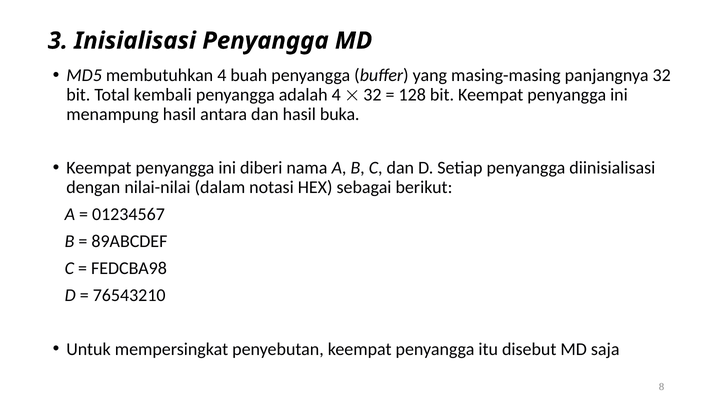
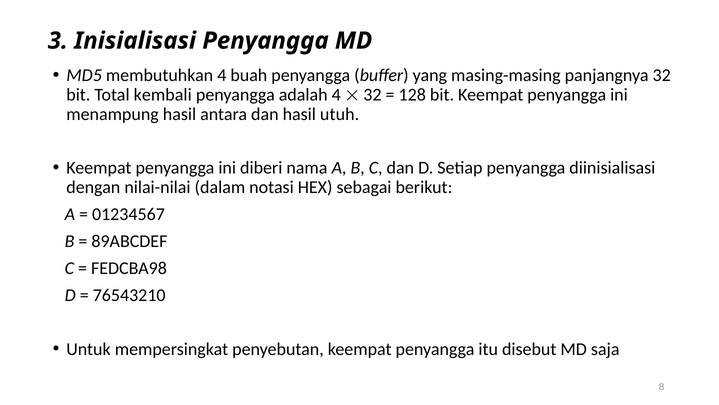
buka: buka -> utuh
